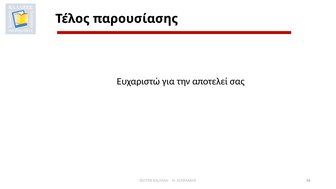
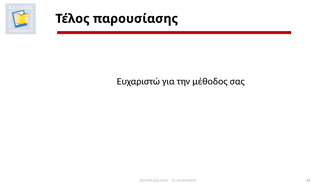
αποτελεί: αποτελεί -> μέθοδος
